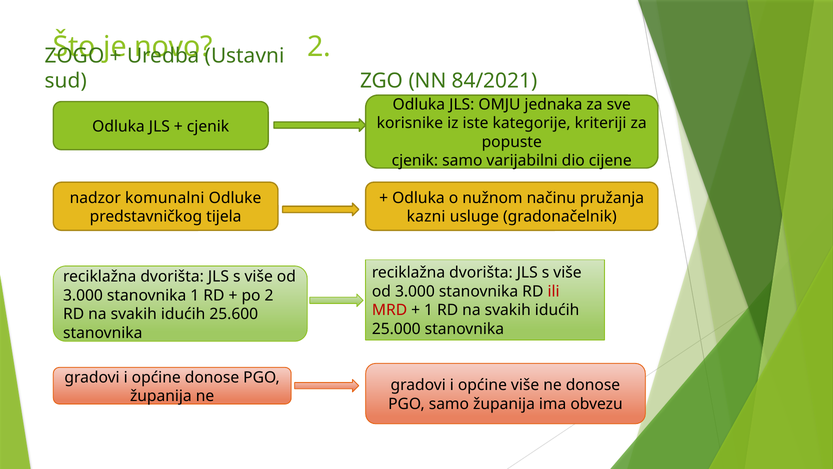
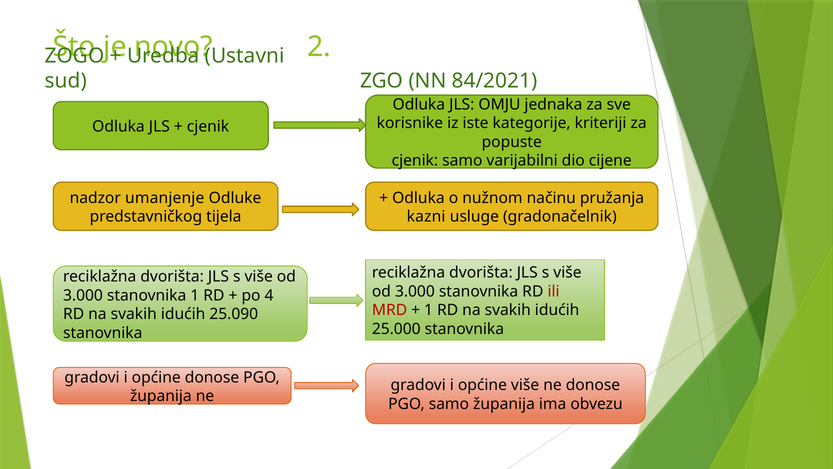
komunalni: komunalni -> umanjenje
po 2: 2 -> 4
25.600: 25.600 -> 25.090
